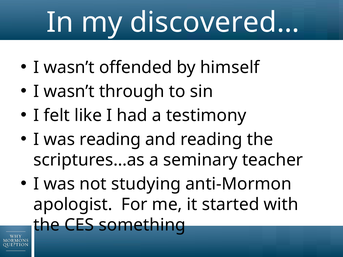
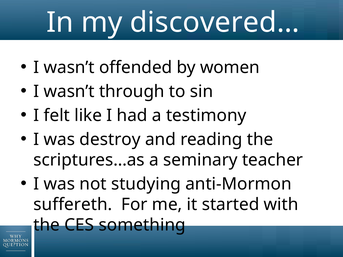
himself: himself -> women
was reading: reading -> destroy
apologist: apologist -> suffereth
